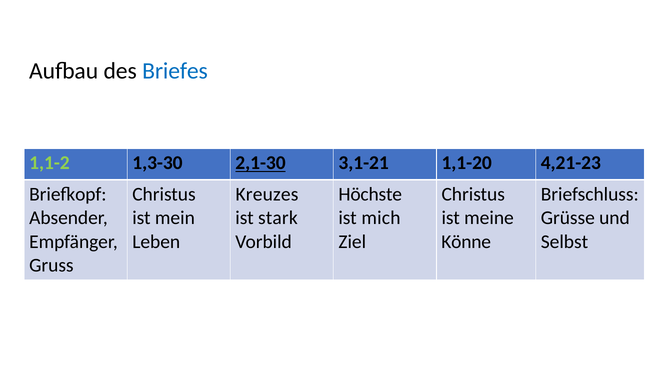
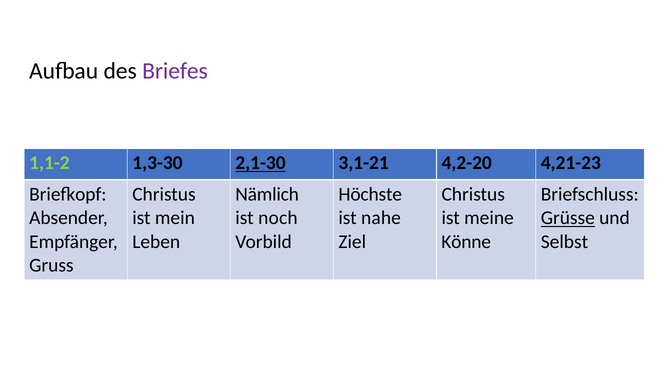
Briefes colour: blue -> purple
1,1-20: 1,1-20 -> 4,2-20
Kreuzes: Kreuzes -> Nämlich
stark: stark -> noch
mich: mich -> nahe
Grüsse underline: none -> present
